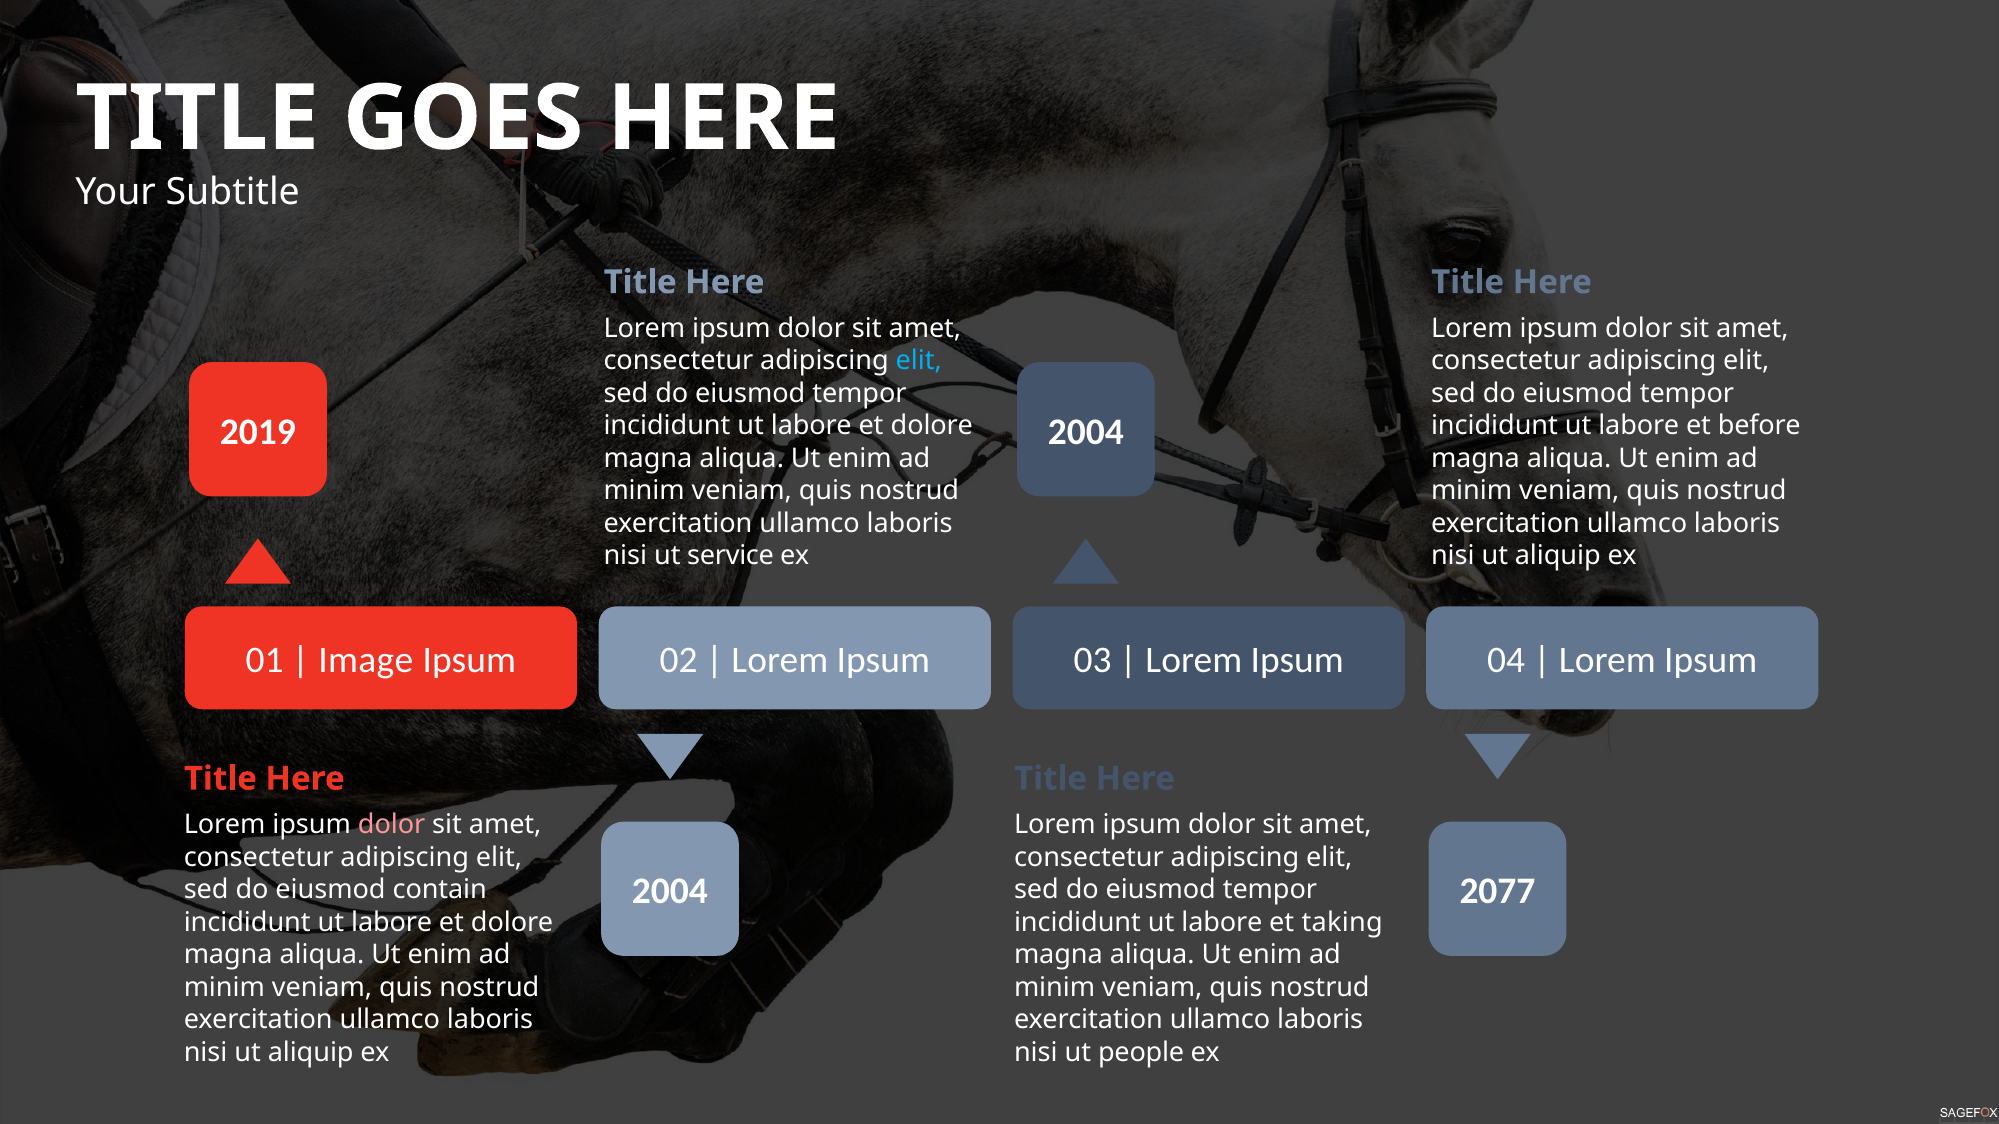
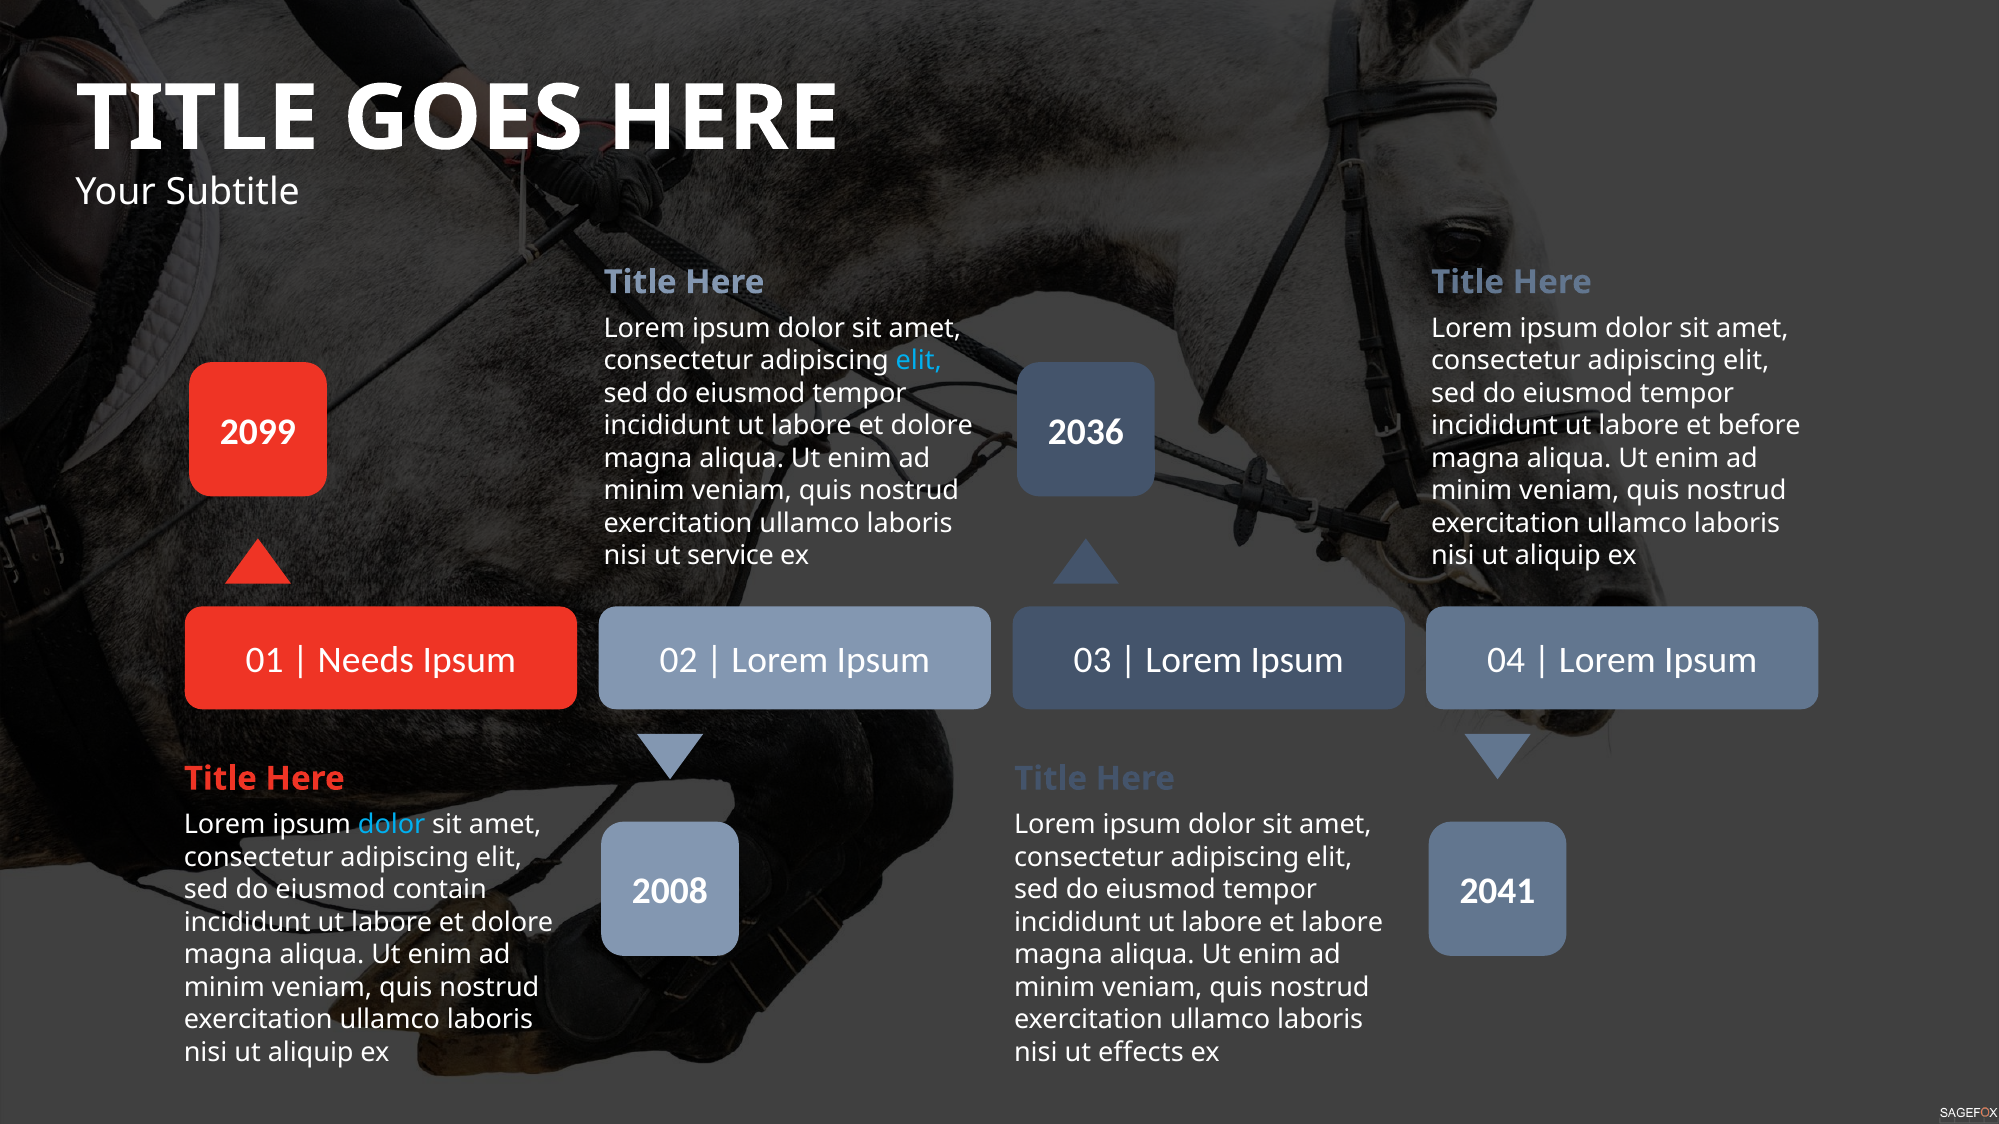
2019: 2019 -> 2099
2004 at (1086, 432): 2004 -> 2036
Image: Image -> Needs
dolor at (392, 825) colour: pink -> light blue
2004 at (670, 892): 2004 -> 2008
2077: 2077 -> 2041
et taking: taking -> labore
people: people -> effects
